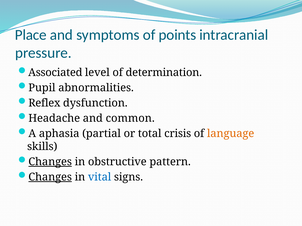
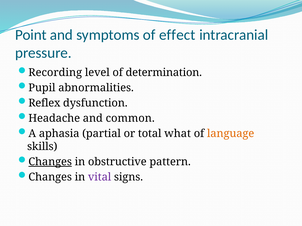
Place: Place -> Point
points: points -> effect
Associated: Associated -> Recording
crisis: crisis -> what
Changes at (50, 177) underline: present -> none
vital colour: blue -> purple
